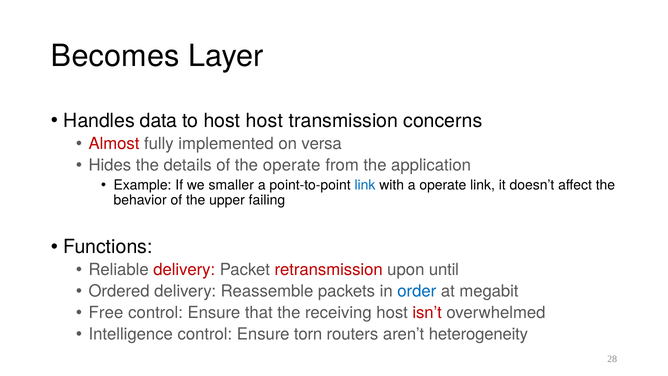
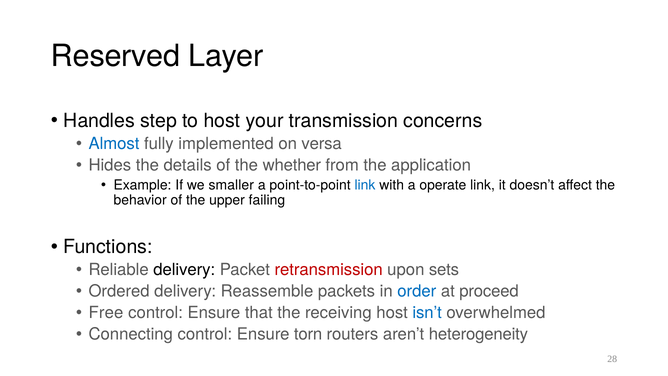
Becomes: Becomes -> Reserved
data: data -> step
host host: host -> your
Almost colour: red -> blue
the operate: operate -> whether
delivery at (184, 270) colour: red -> black
until: until -> sets
megabit: megabit -> proceed
isn’t colour: red -> blue
Intelligence: Intelligence -> Connecting
